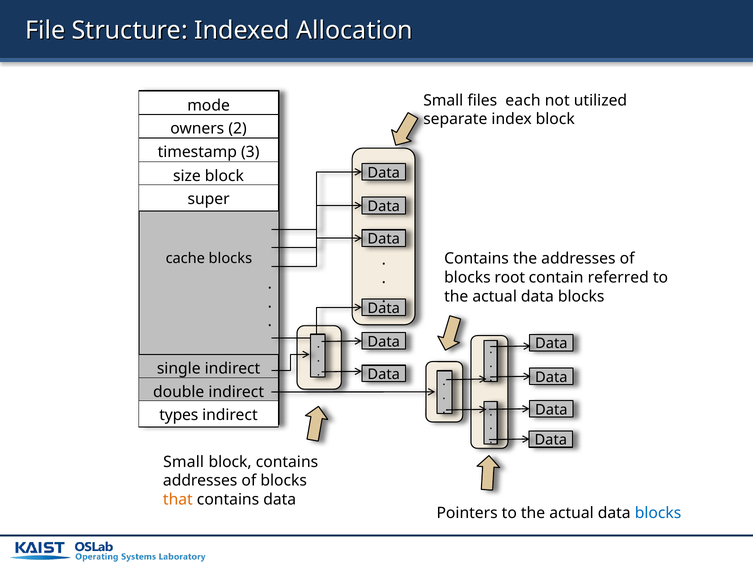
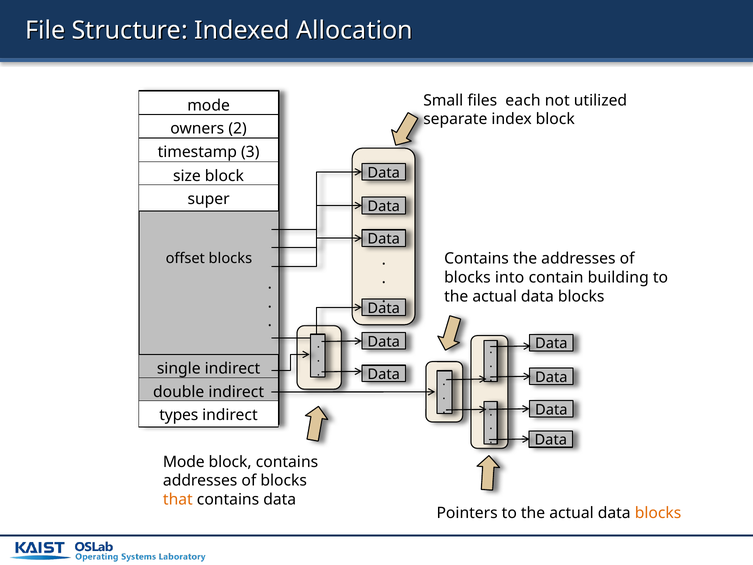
cache: cache -> offset
root: root -> into
referred: referred -> building
Small at (184, 462): Small -> Mode
blocks at (658, 513) colour: blue -> orange
